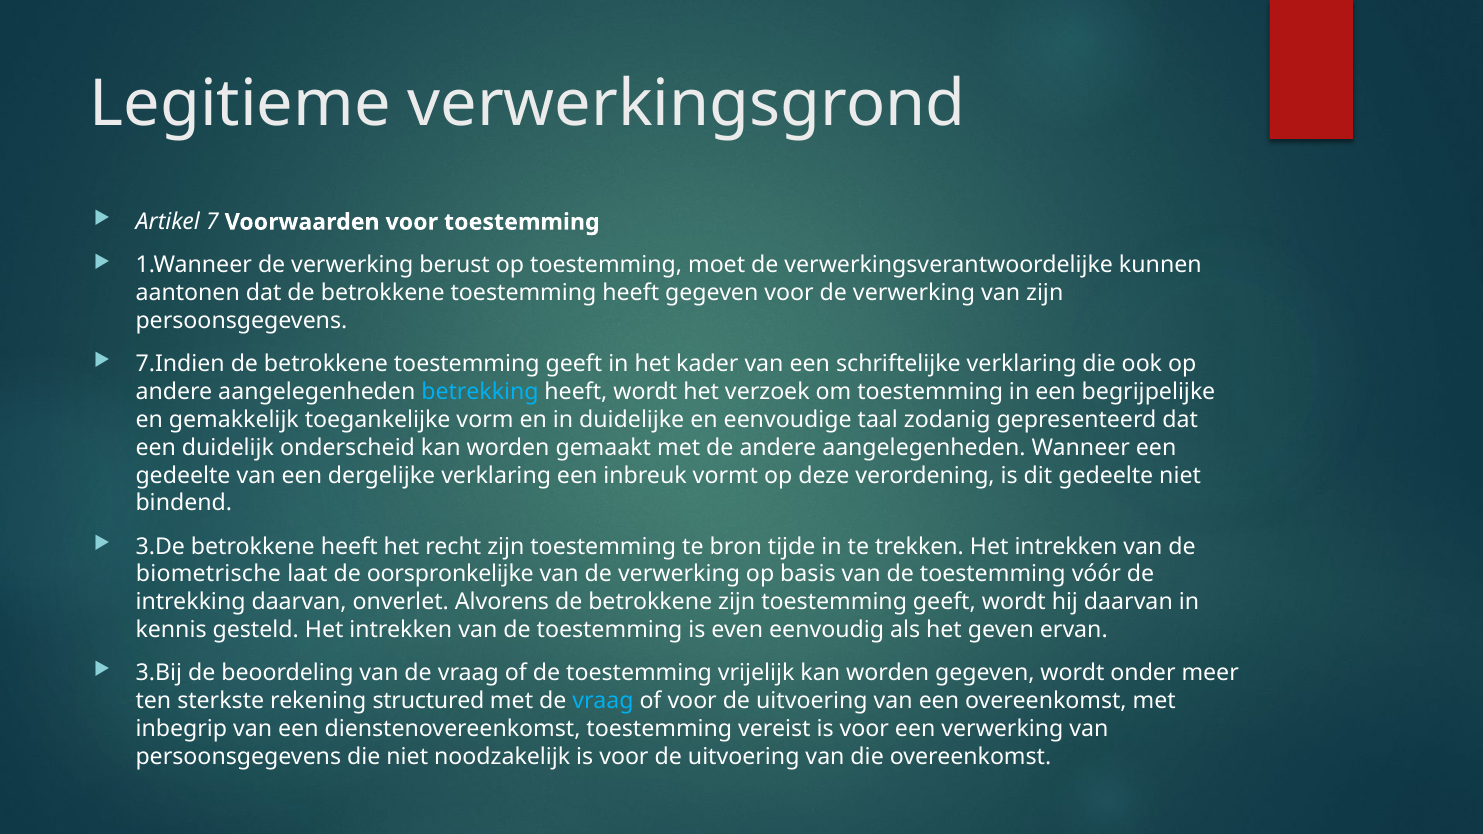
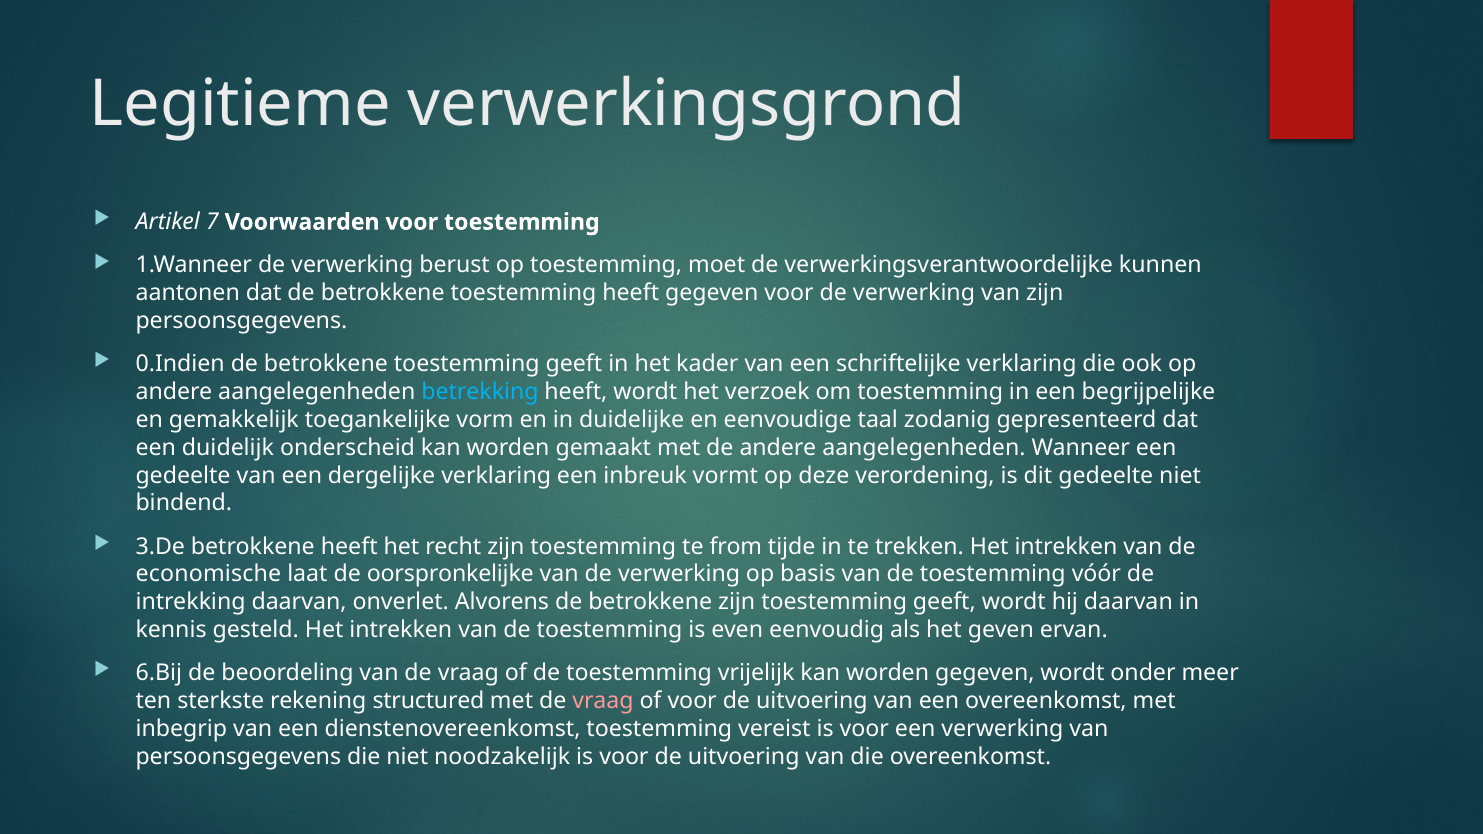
7.Indien: 7.Indien -> 0.Indien
bron: bron -> from
biometrische: biometrische -> economische
3.Bij: 3.Bij -> 6.Bij
vraag at (603, 701) colour: light blue -> pink
